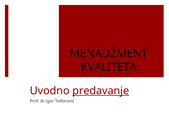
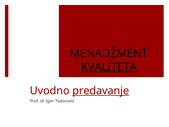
KVALITETA underline: none -> present
